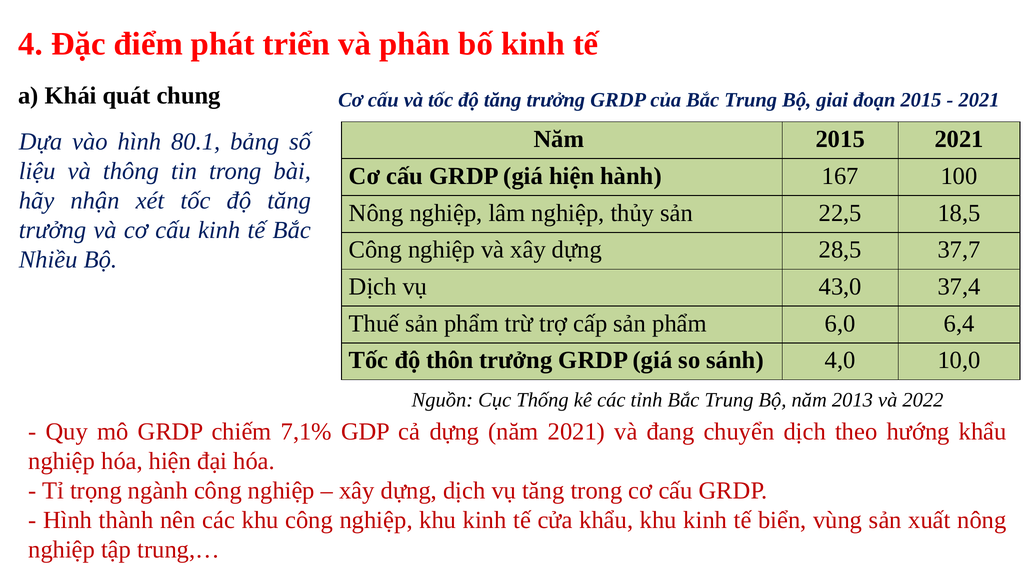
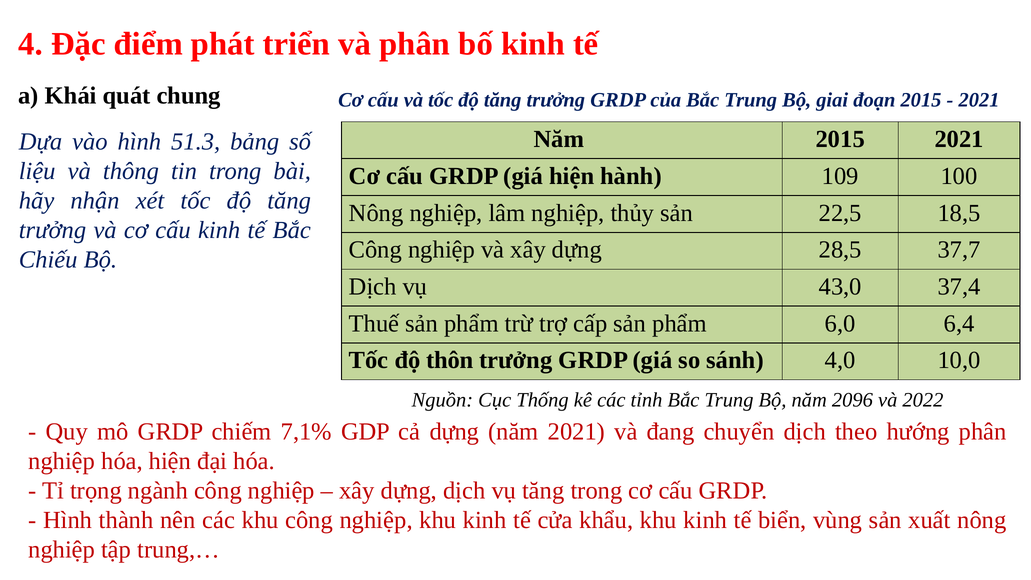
80.1: 80.1 -> 51.3
167: 167 -> 109
Nhiều: Nhiều -> Chiếu
2013: 2013 -> 2096
hướng khẩu: khẩu -> phân
